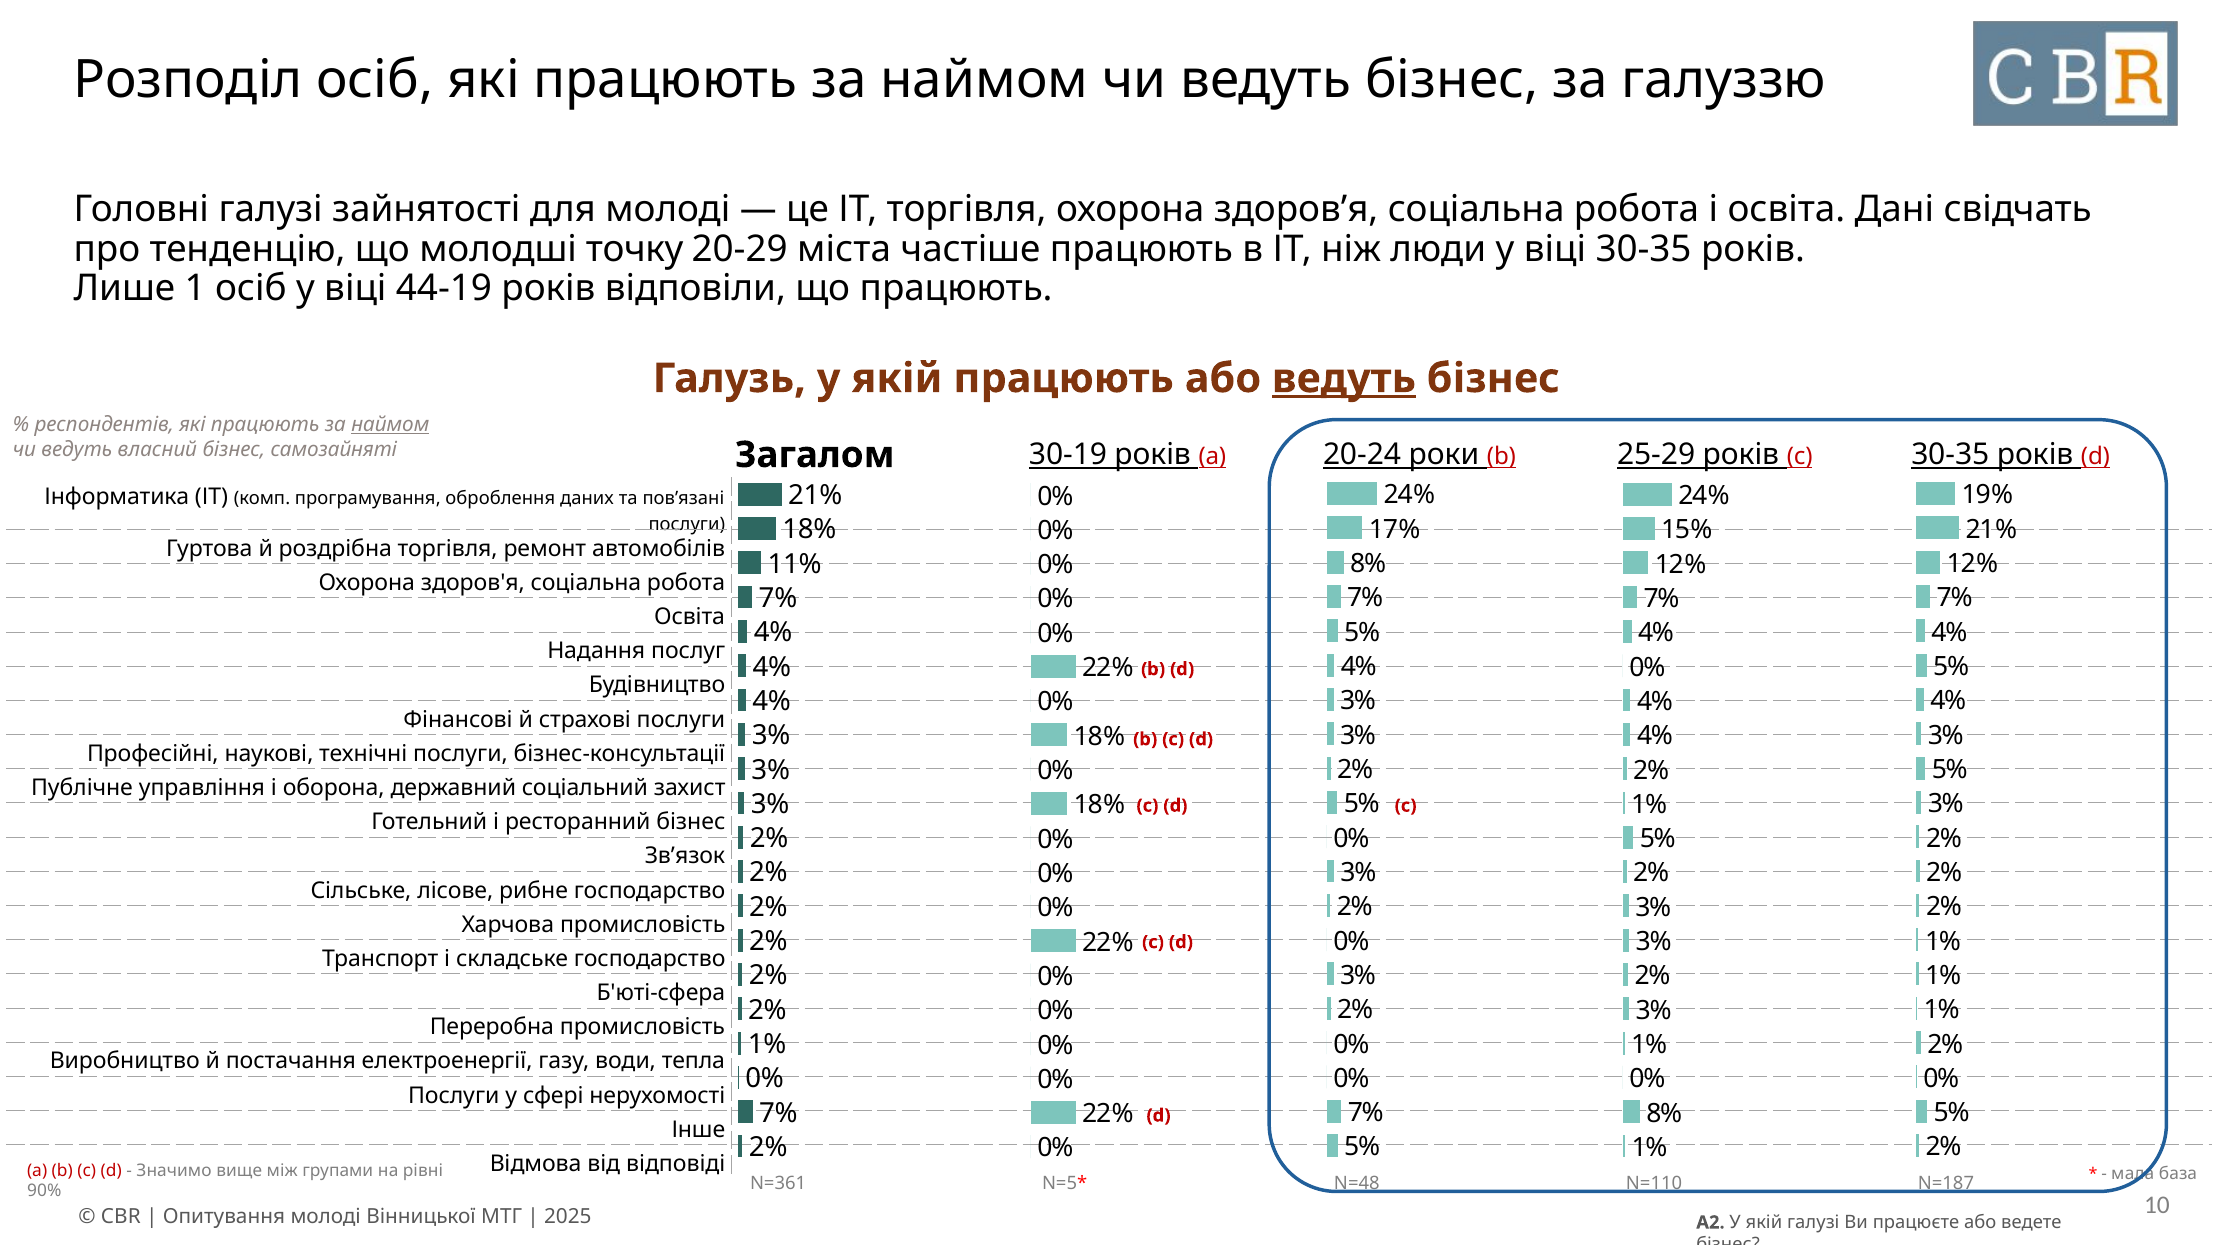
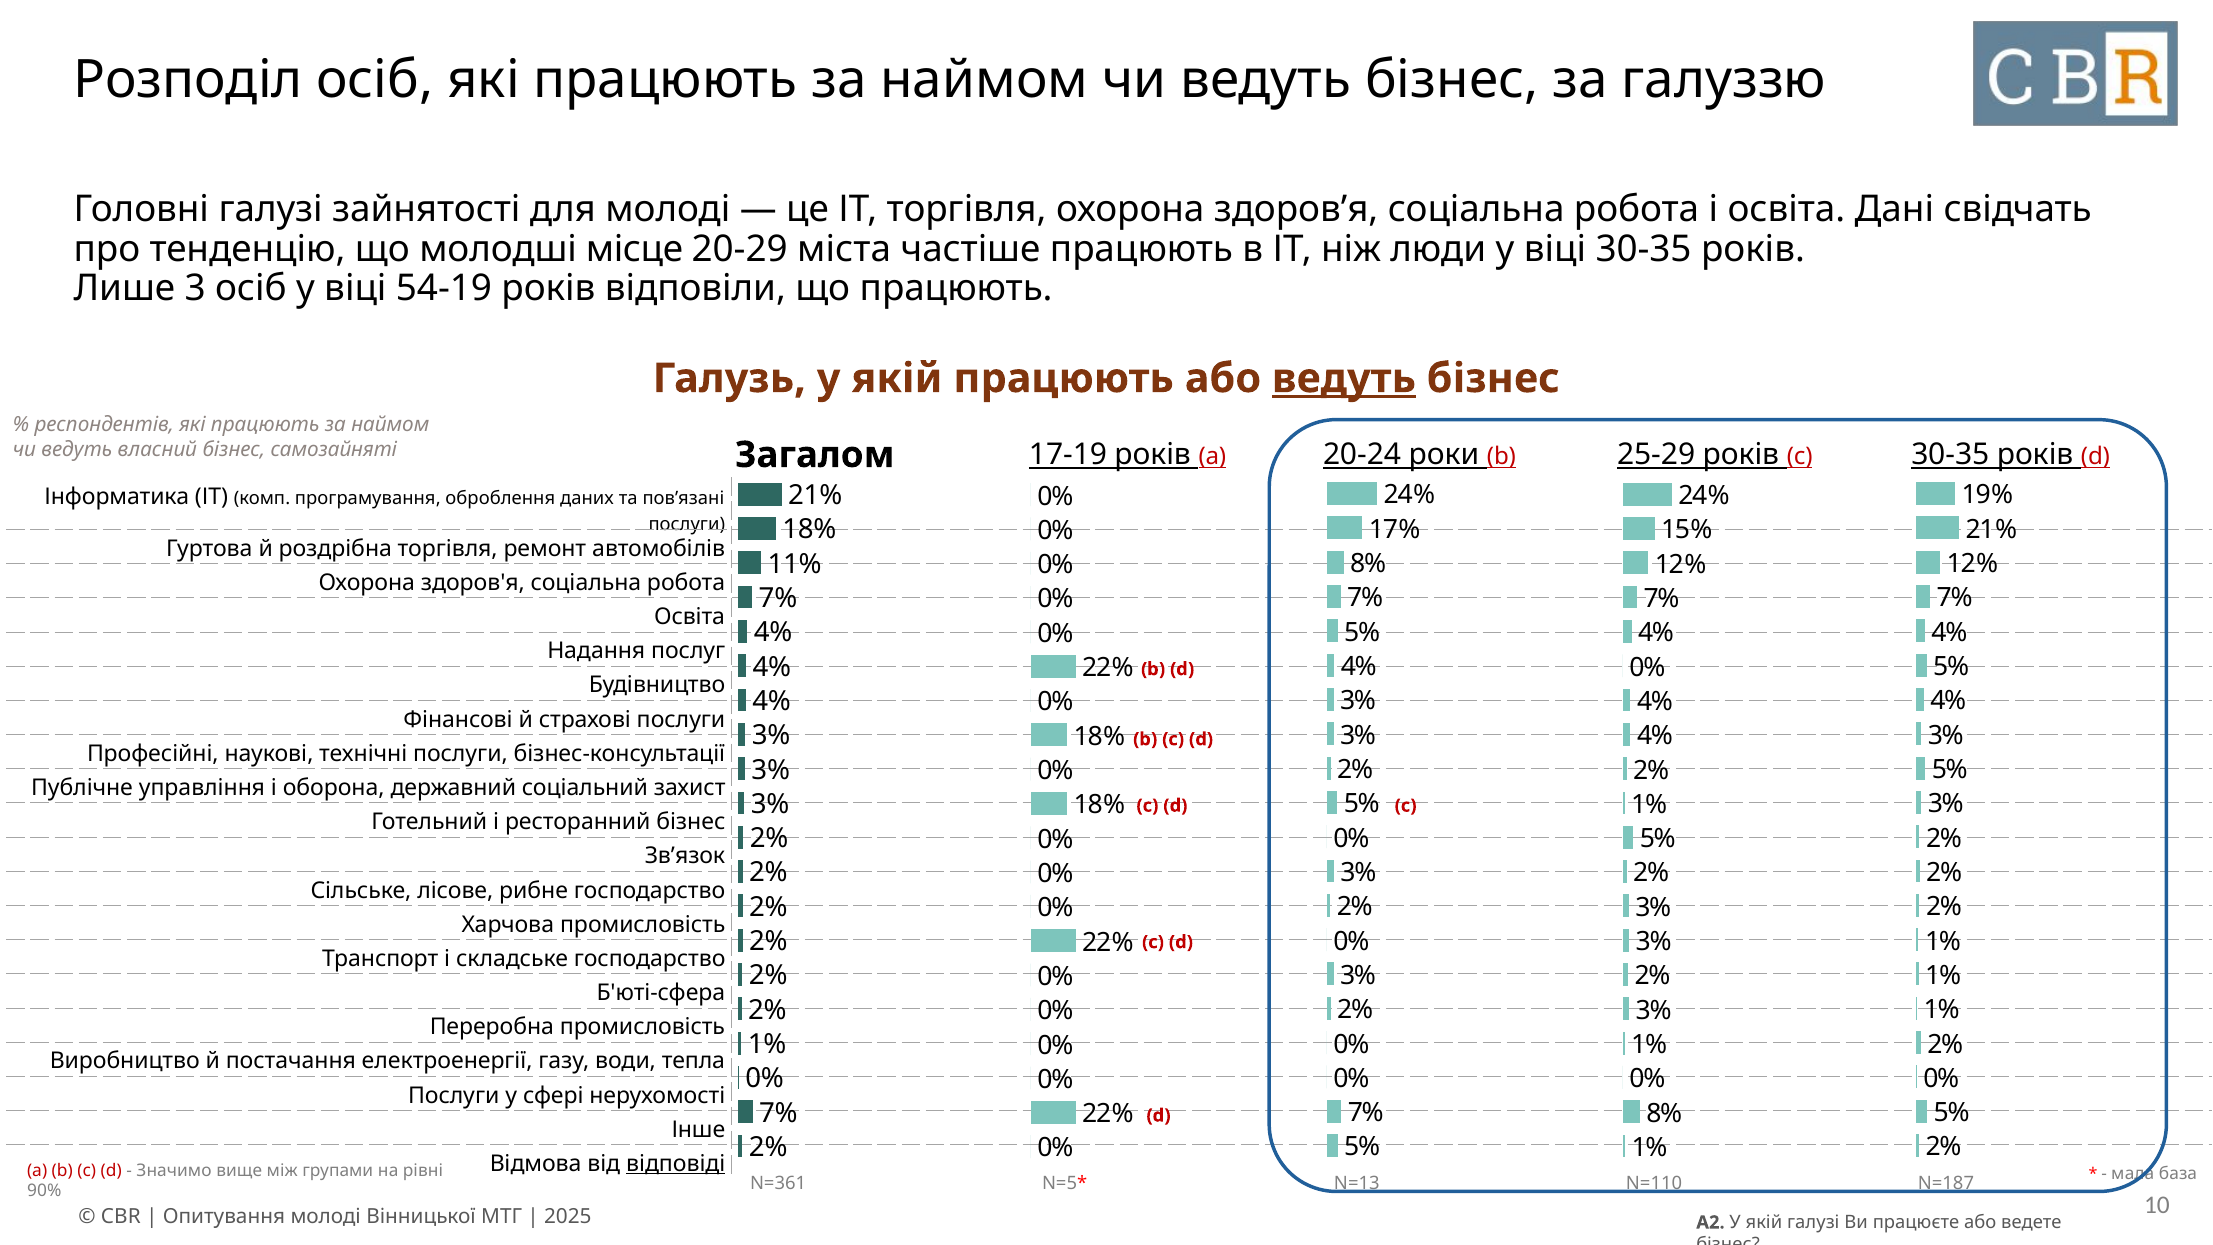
точку: точку -> місце
1: 1 -> 3
44-19: 44-19 -> 54-19
наймом at (390, 425) underline: present -> none
30-19: 30-19 -> 17-19
відповіді underline: none -> present
N=48: N=48 -> N=13
